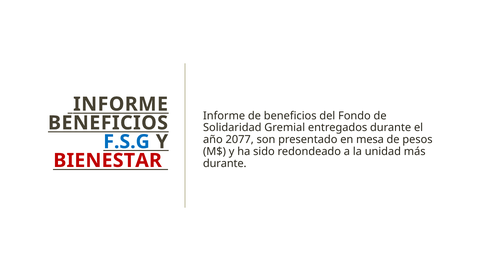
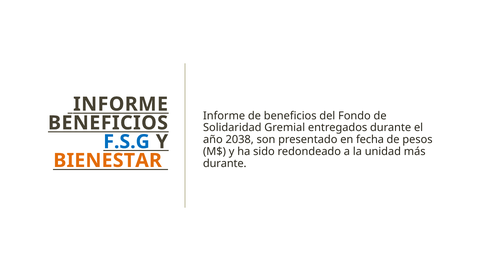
2077: 2077 -> 2038
mesa: mesa -> fecha
BIENESTAR colour: red -> orange
